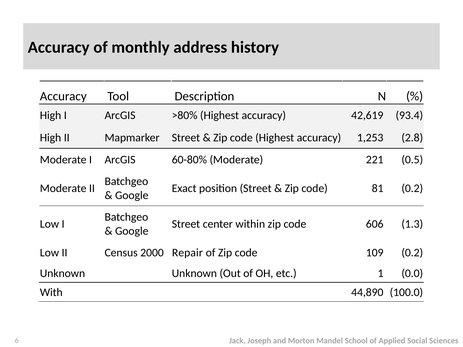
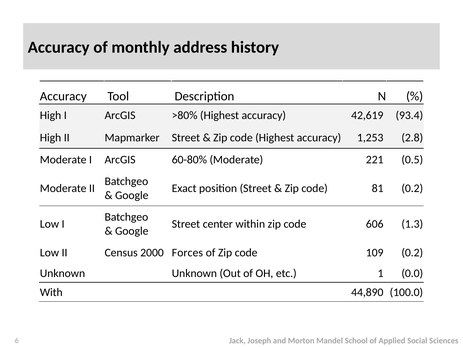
Repair: Repair -> Forces
